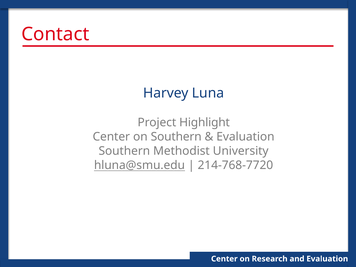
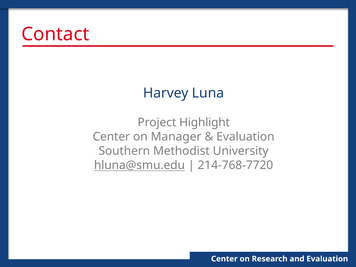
on Southern: Southern -> Manager
